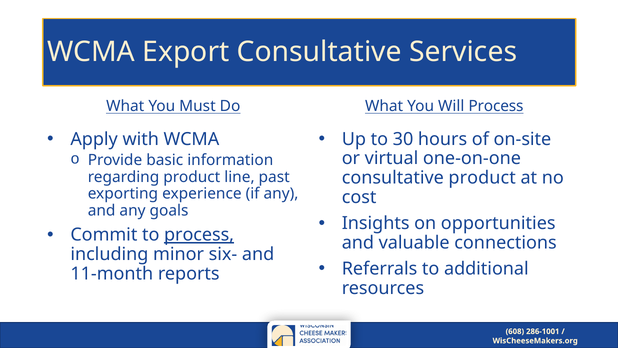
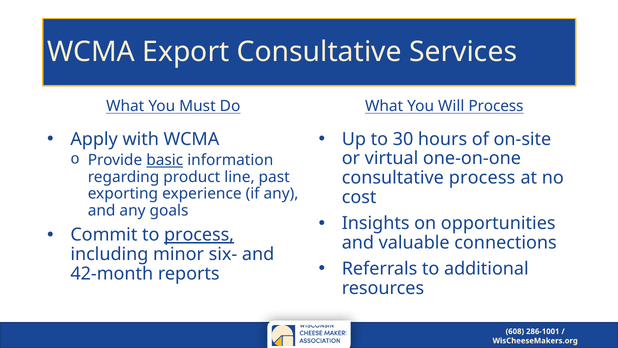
basic underline: none -> present
consultative product: product -> process
11-month: 11-month -> 42-month
